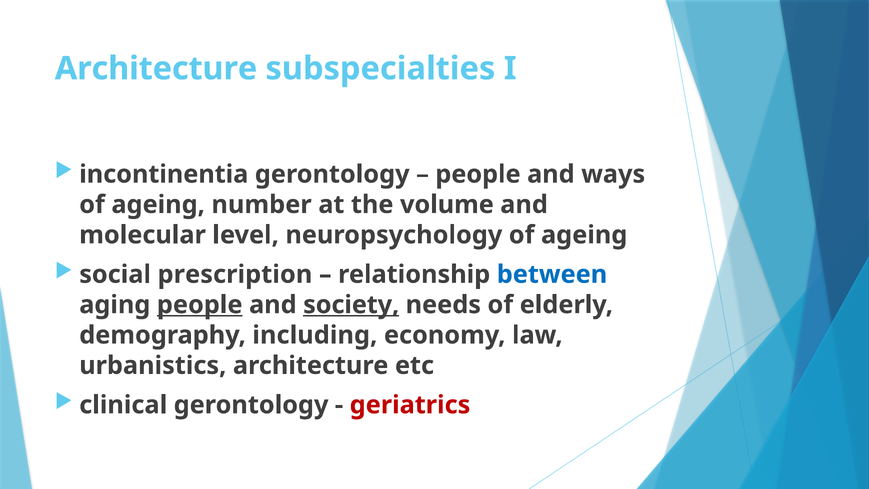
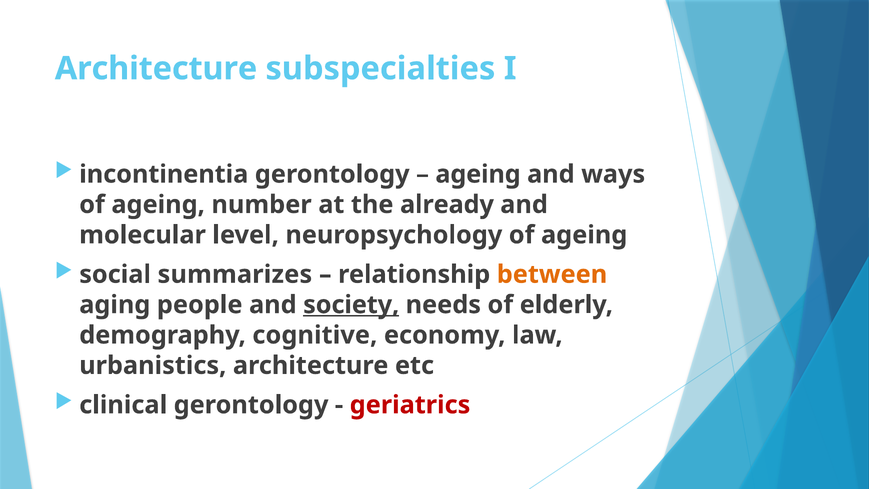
people at (478, 174): people -> ageing
volume: volume -> already
prescription: prescription -> summarizes
between colour: blue -> orange
people at (200, 305) underline: present -> none
including: including -> cognitive
